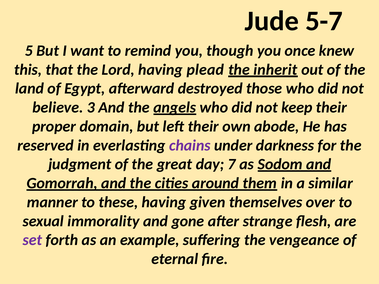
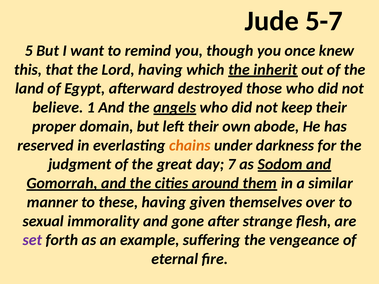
plead: plead -> which
3: 3 -> 1
chains colour: purple -> orange
